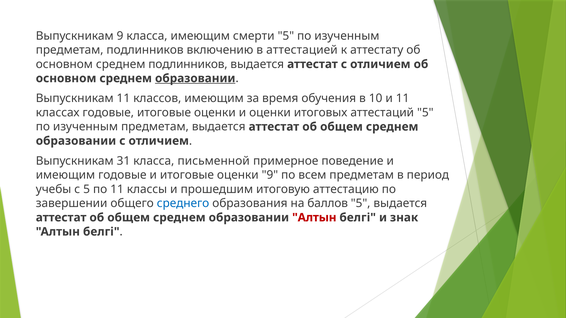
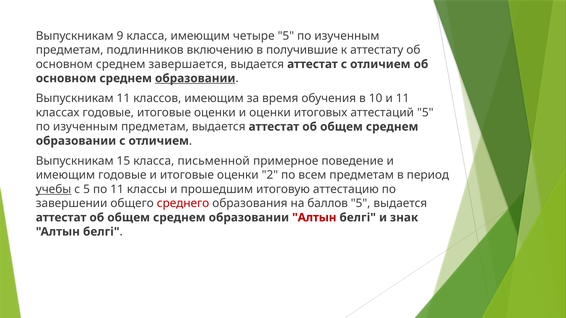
смерти: смерти -> четыре
аттестацией: аттестацией -> получившие
среднем подлинников: подлинников -> завершается
31: 31 -> 15
оценки 9: 9 -> 2
учебы underline: none -> present
среднего colour: blue -> red
